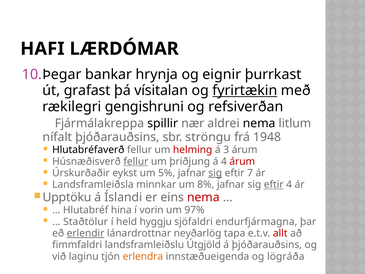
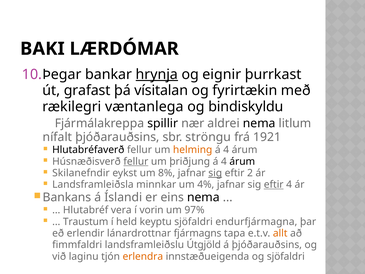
HAFI: HAFI -> BAKI
hrynja underline: none -> present
fyrirtækin underline: present -> none
gengishruni: gengishruni -> væntanlega
refsiverðan: refsiverðan -> bindiskyldu
1948: 1948 -> 1921
helming colour: red -> orange
3 at (226, 150): 3 -> 4
árum at (242, 161) colour: red -> black
Úrskurðaðir: Úrskurðaðir -> Skilanefndir
5%: 5% -> 8%
7: 7 -> 2
8%: 8% -> 4%
Upptöku: Upptöku -> Bankans
nema at (203, 197) colour: red -> black
hina: hina -> vera
Staðtölur: Staðtölur -> Traustum
hyggju: hyggju -> keyptu
erlendir underline: present -> none
neyðarlög: neyðarlög -> fjármagns
allt colour: red -> orange
og lögráða: lögráða -> sjöfaldri
